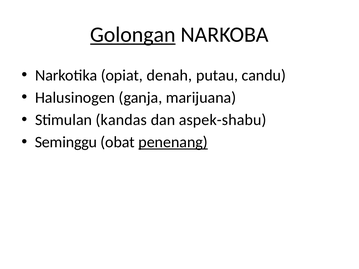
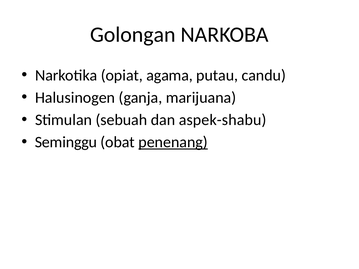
Golongan underline: present -> none
denah: denah -> agama
kandas: kandas -> sebuah
